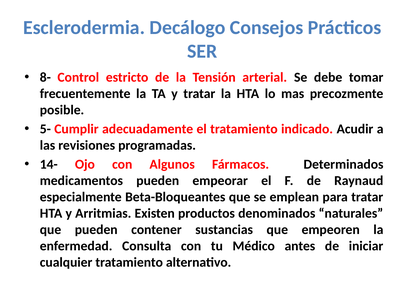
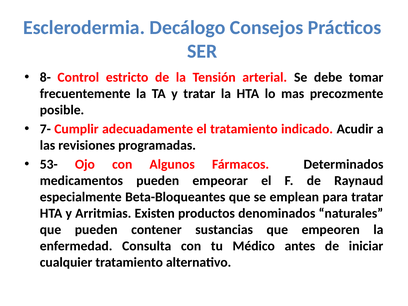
5-: 5- -> 7-
14-: 14- -> 53-
